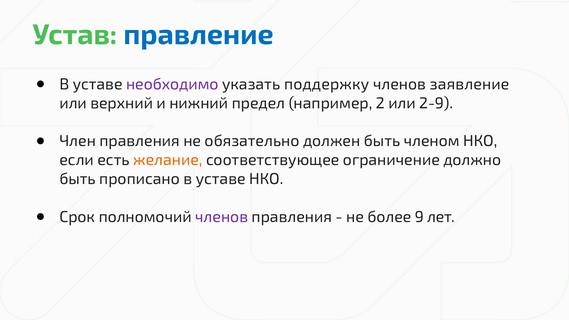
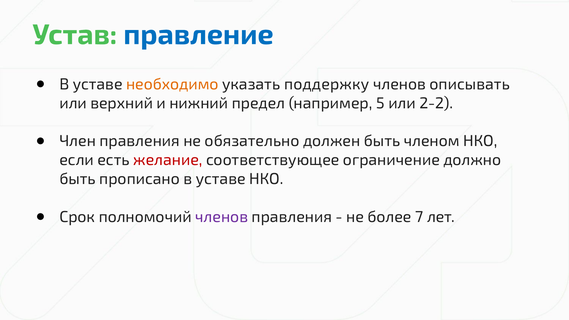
необходимо colour: purple -> orange
заявление: заявление -> описывать
2: 2 -> 5
2-9: 2-9 -> 2-2
желание colour: orange -> red
9: 9 -> 7
